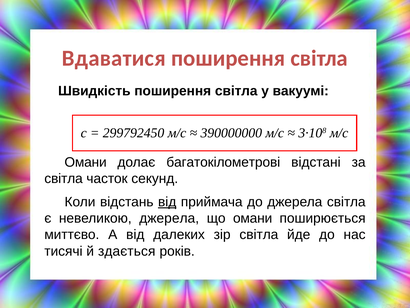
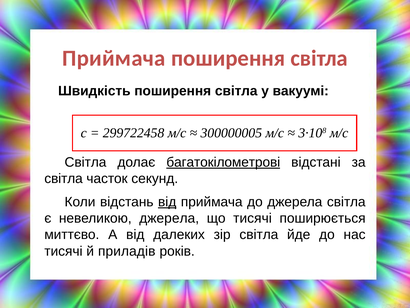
Вдаватися at (114, 58): Вдаватися -> Приймача
299792450: 299792450 -> 299722458
390000000: 390000000 -> 300000005
Омани at (86, 162): Омани -> Світла
багатокілометрові underline: none -> present
що омани: омани -> тисячі
здається: здається -> приладів
